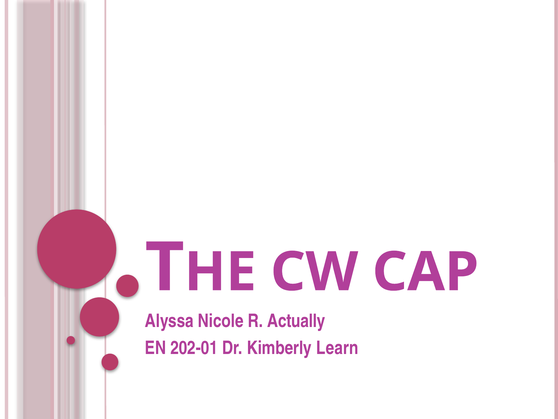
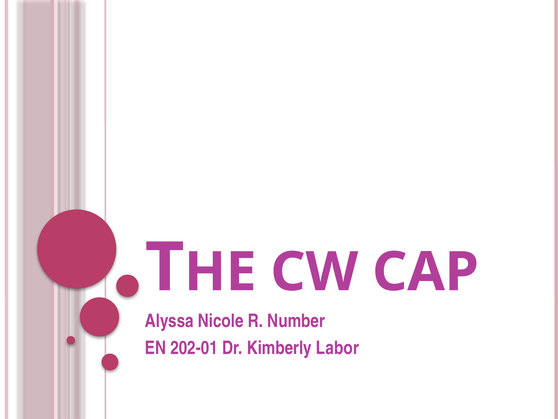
Actually: Actually -> Number
Learn: Learn -> Labor
